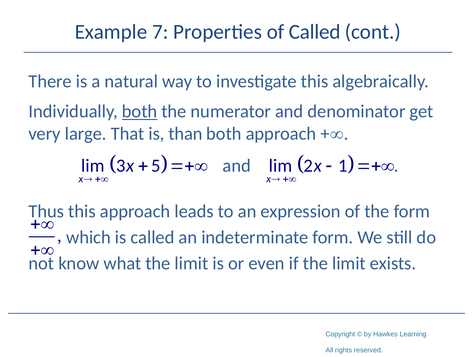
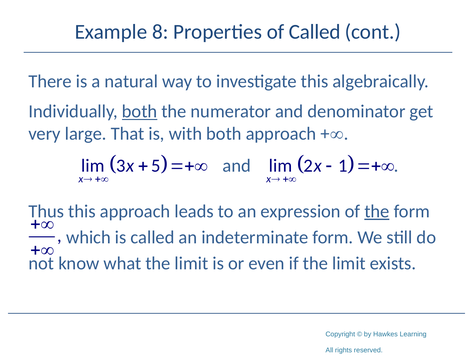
7: 7 -> 8
than: than -> with
the at (377, 211) underline: none -> present
